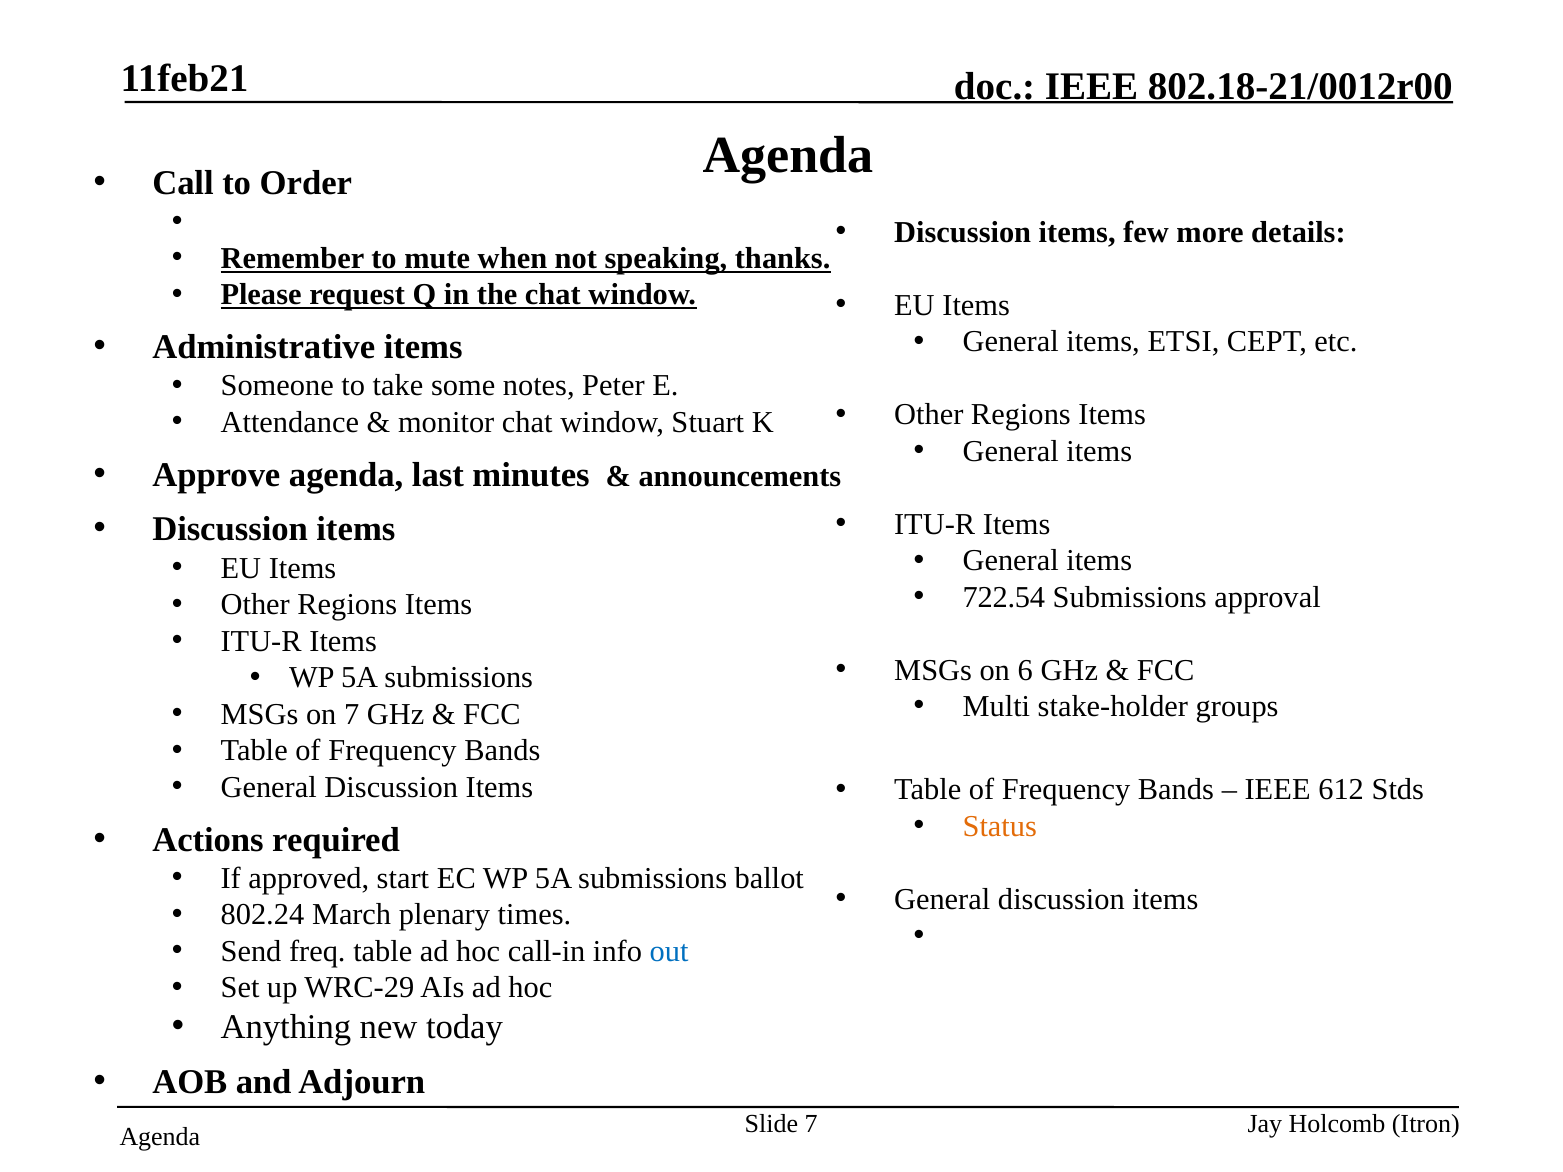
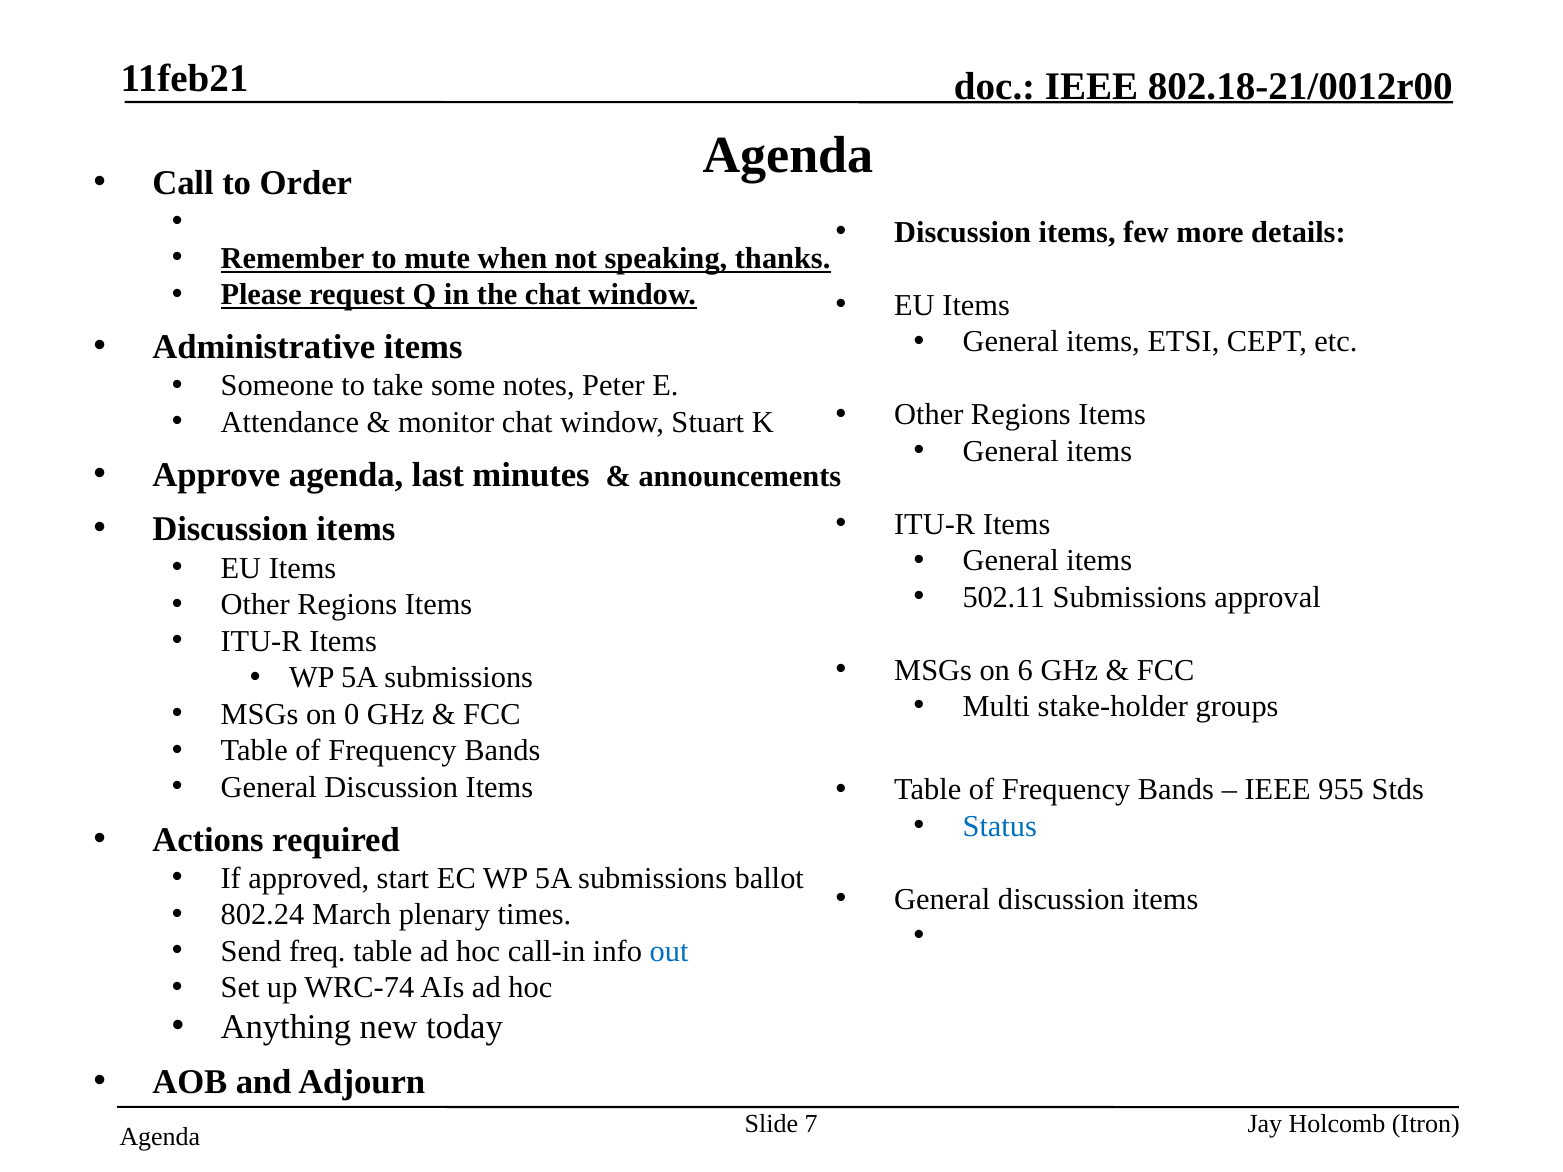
722.54: 722.54 -> 502.11
on 7: 7 -> 0
612: 612 -> 955
Status colour: orange -> blue
WRC-29: WRC-29 -> WRC-74
